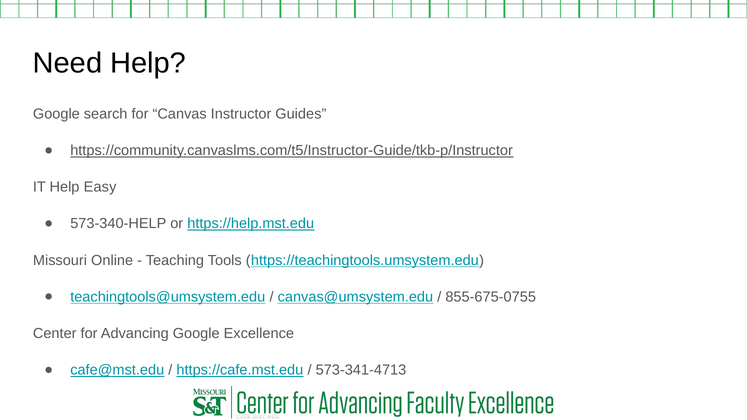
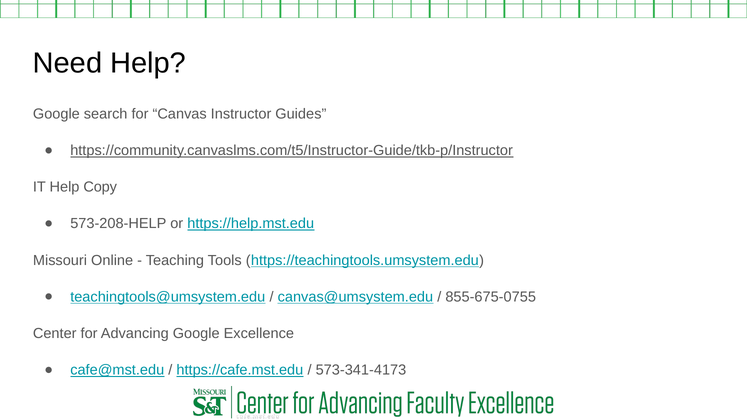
Easy: Easy -> Copy
573-340-HELP: 573-340-HELP -> 573-208-HELP
573-341-4713: 573-341-4713 -> 573-341-4173
